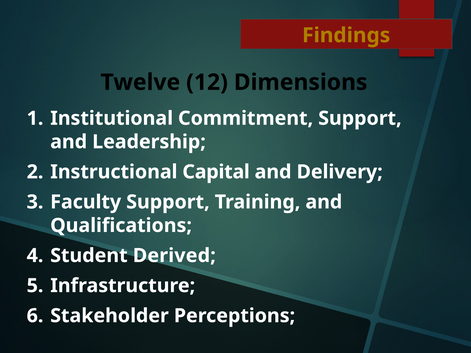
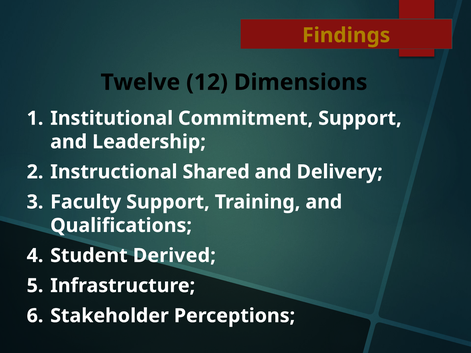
Capital: Capital -> Shared
